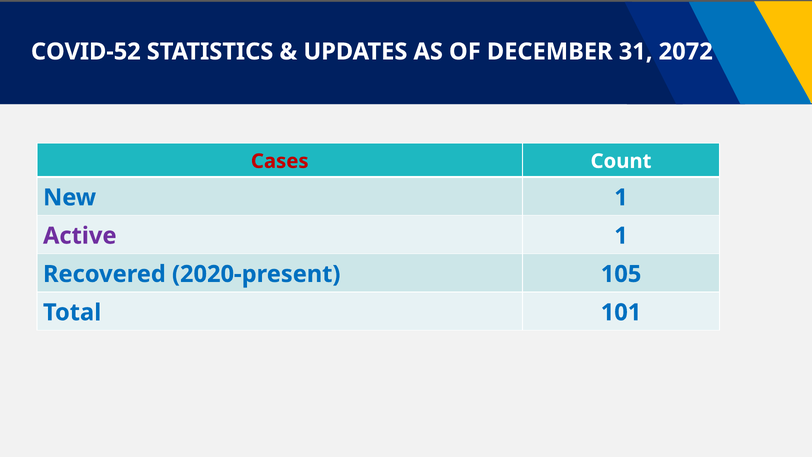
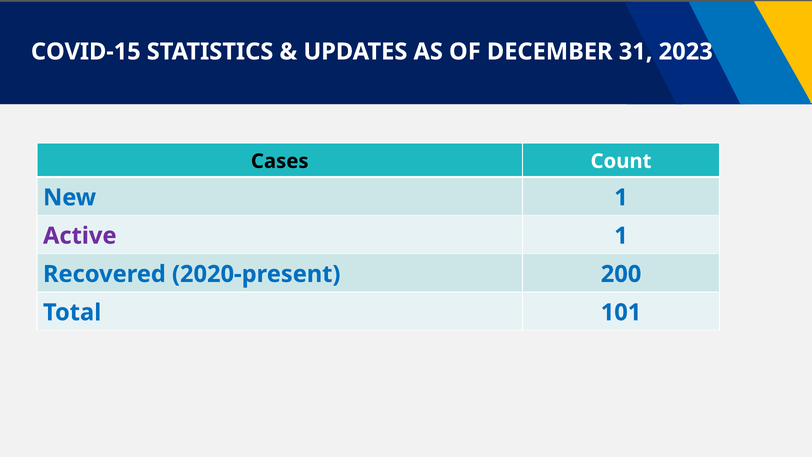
COVID-52: COVID-52 -> COVID-15
2072: 2072 -> 2023
Cases colour: red -> black
105: 105 -> 200
